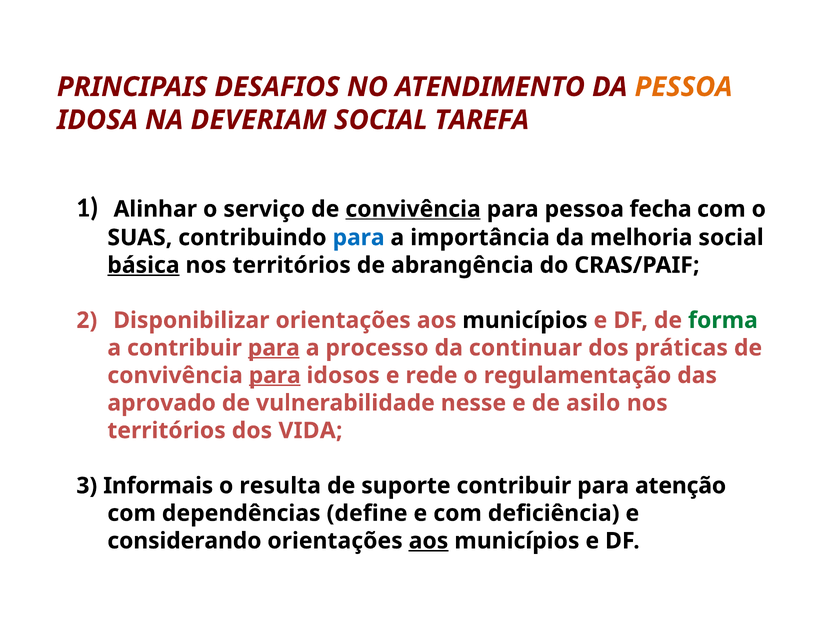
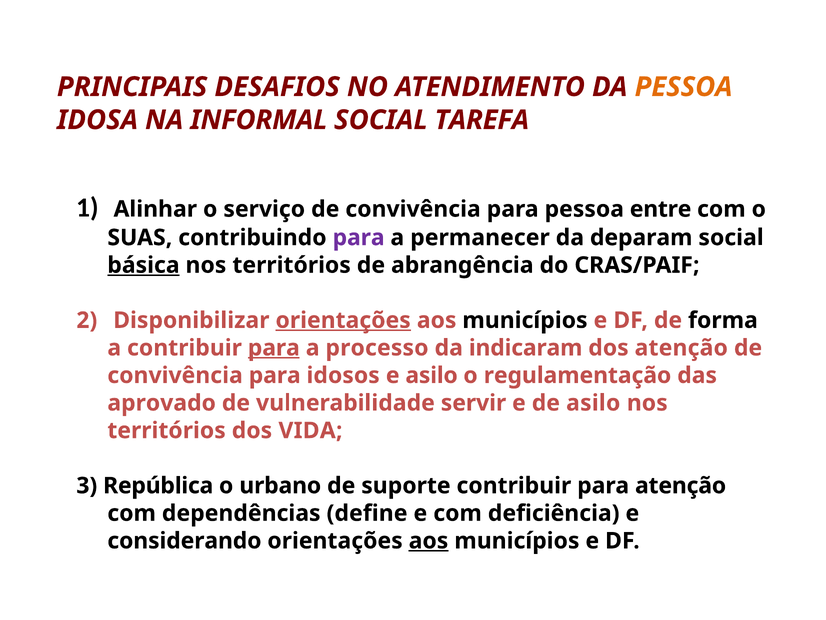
DEVERIAM: DEVERIAM -> INFORMAL
convivência at (413, 209) underline: present -> none
fecha: fecha -> entre
para at (359, 237) colour: blue -> purple
importância: importância -> permanecer
melhoria: melhoria -> deparam
orientações at (343, 320) underline: none -> present
forma colour: green -> black
continuar: continuar -> indicaram
dos práticas: práticas -> atenção
para at (275, 375) underline: present -> none
e rede: rede -> asilo
nesse: nesse -> servir
Informais: Informais -> República
resulta: resulta -> urbano
